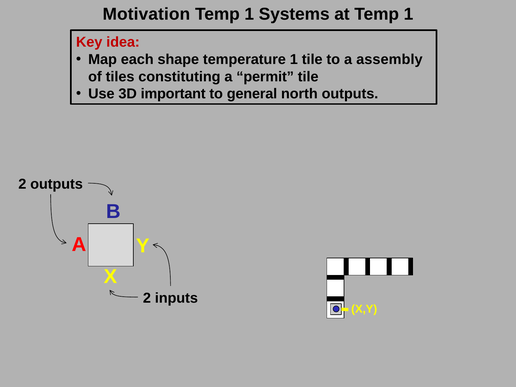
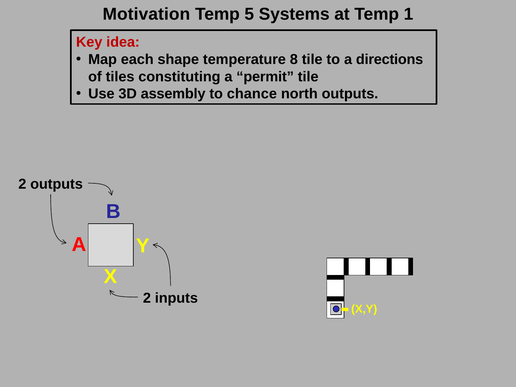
1 at (249, 14): 1 -> 5
temperature 1: 1 -> 8
assembly: assembly -> directions
important: important -> assembly
general: general -> chance
